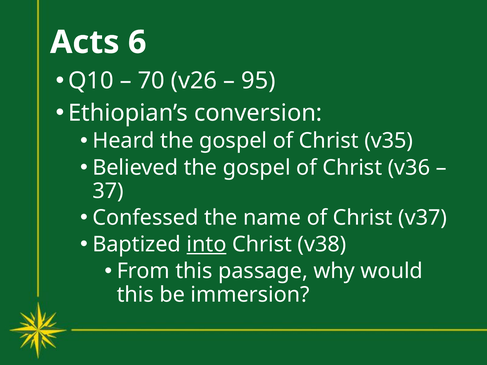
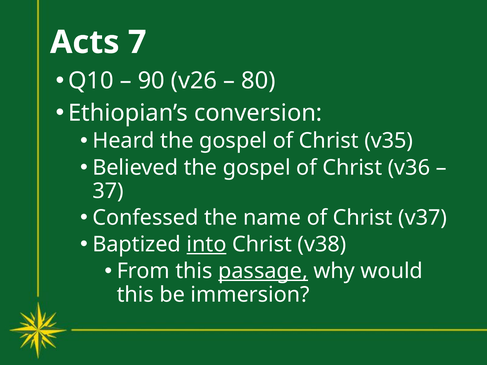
6: 6 -> 7
70: 70 -> 90
95: 95 -> 80
passage underline: none -> present
